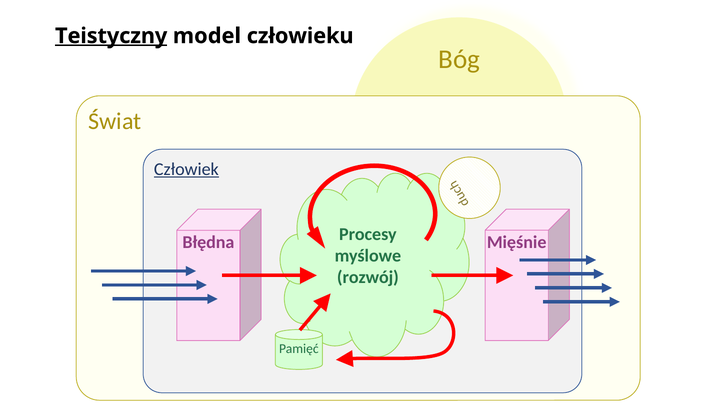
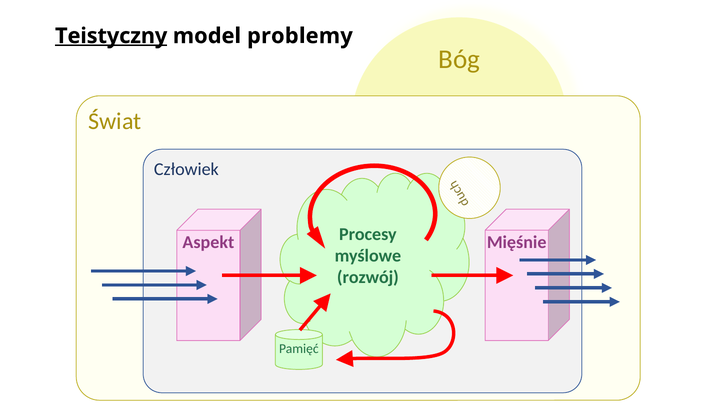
człowieku: człowieku -> problemy
Człowiek underline: present -> none
Błędna: Błędna -> Aspekt
